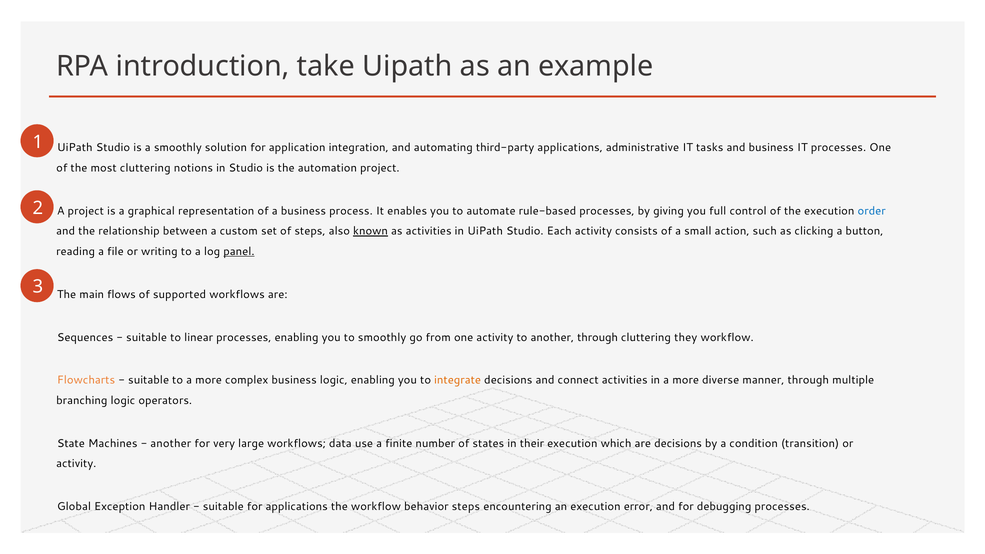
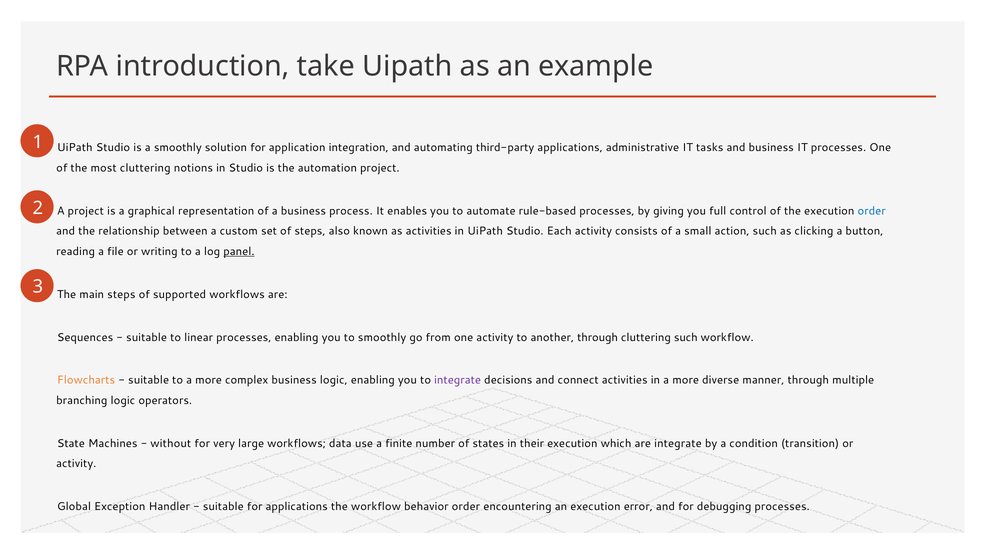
known underline: present -> none
main flows: flows -> steps
cluttering they: they -> such
integrate at (458, 380) colour: orange -> purple
another at (171, 443): another -> without
are decisions: decisions -> integrate
behavior steps: steps -> order
